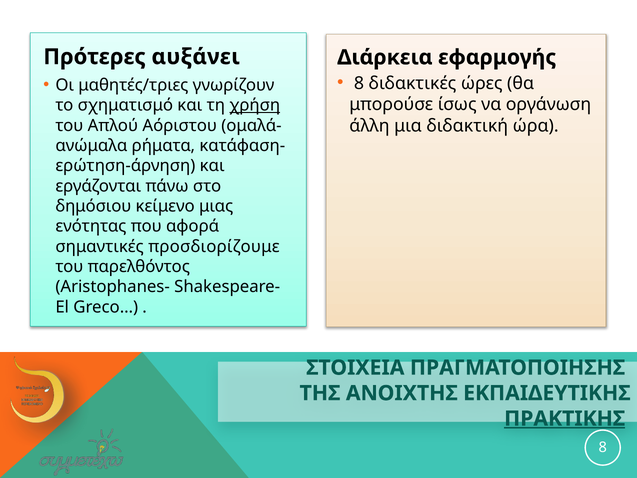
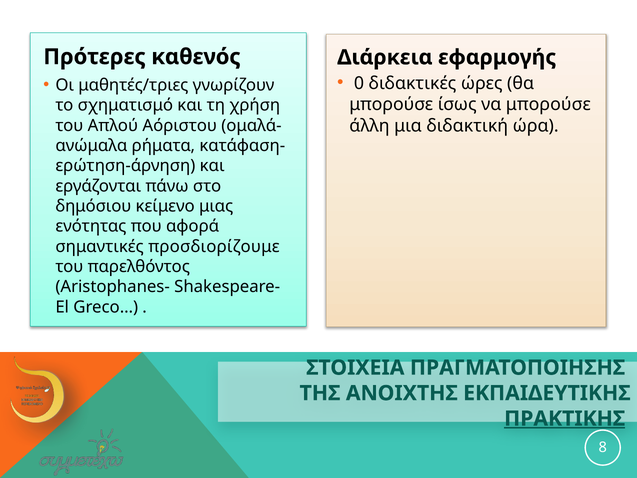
αυξάνει: αυξάνει -> καθενός
8 at (359, 83): 8 -> 0
να οργάνωση: οργάνωση -> μπορούσε
χρήση underline: present -> none
